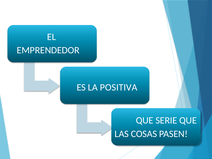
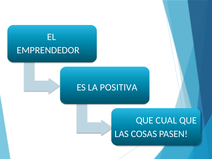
SERIE: SERIE -> CUAL
